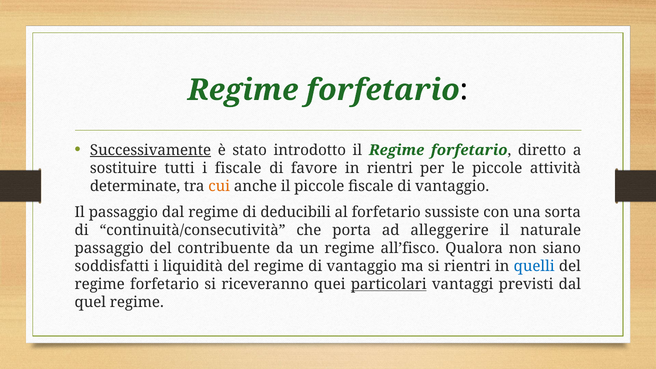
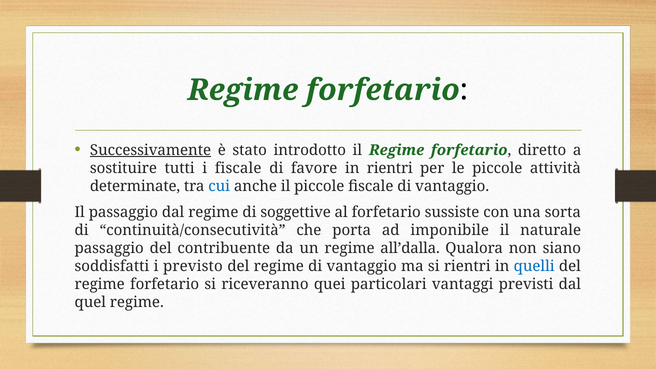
cui colour: orange -> blue
deducibili: deducibili -> soggettive
alleggerire: alleggerire -> imponibile
all’fisco: all’fisco -> all’dalla
liquidità: liquidità -> previsto
particolari underline: present -> none
